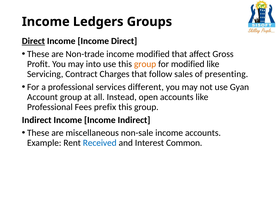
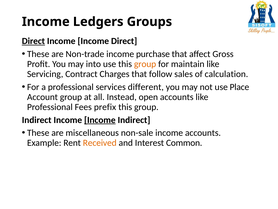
income modified: modified -> purchase
for modified: modified -> maintain
presenting: presenting -> calculation
Gyan: Gyan -> Place
Income at (100, 120) underline: none -> present
Received colour: blue -> orange
